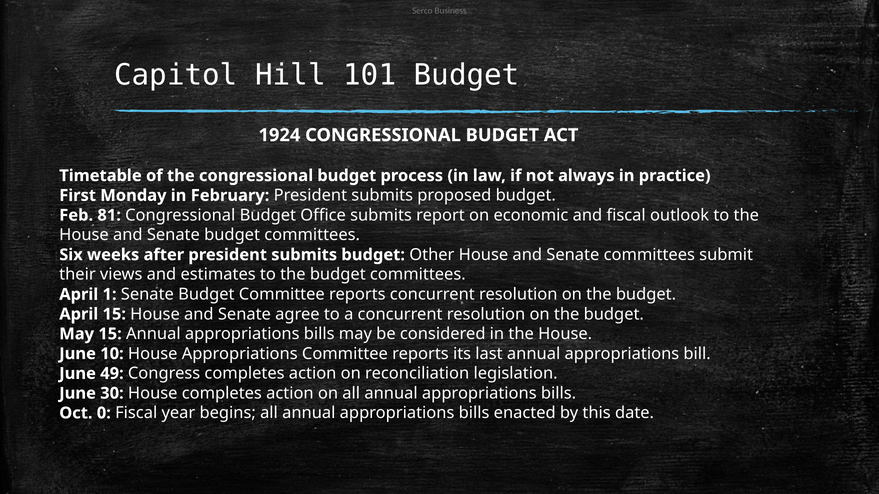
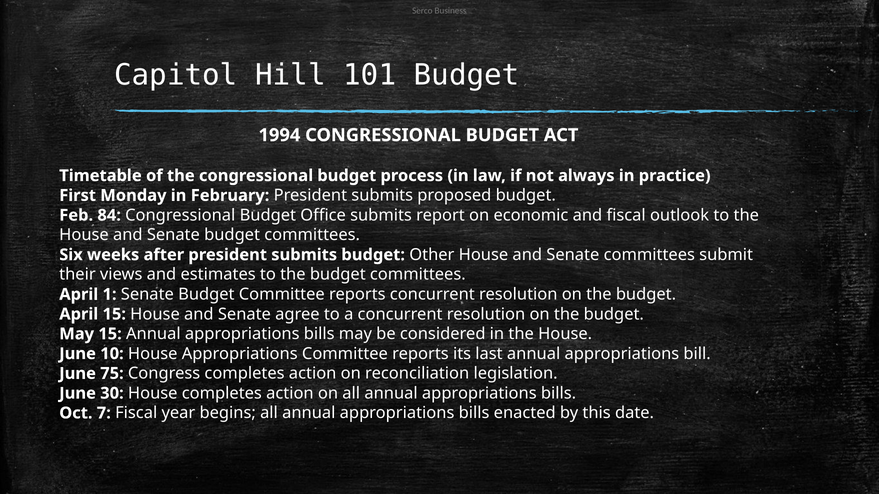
1924: 1924 -> 1994
81: 81 -> 84
49: 49 -> 75
0: 0 -> 7
